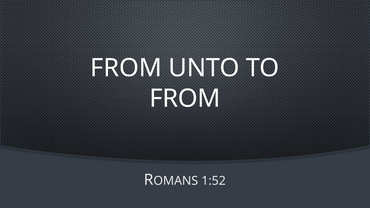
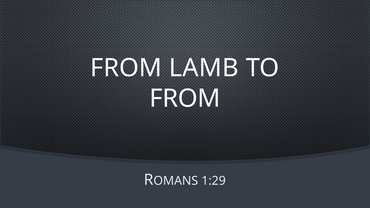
UNTO: UNTO -> LAMB
1:52: 1:52 -> 1:29
